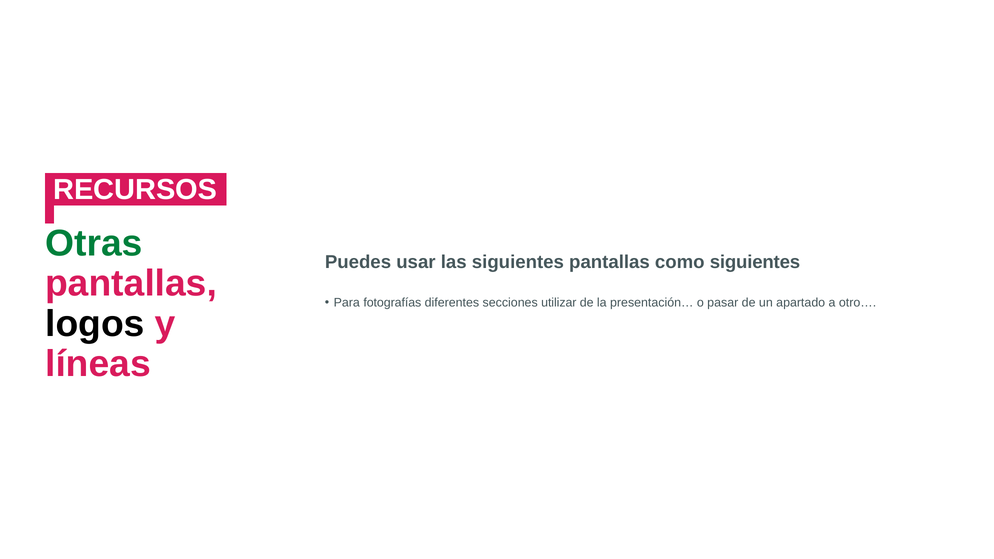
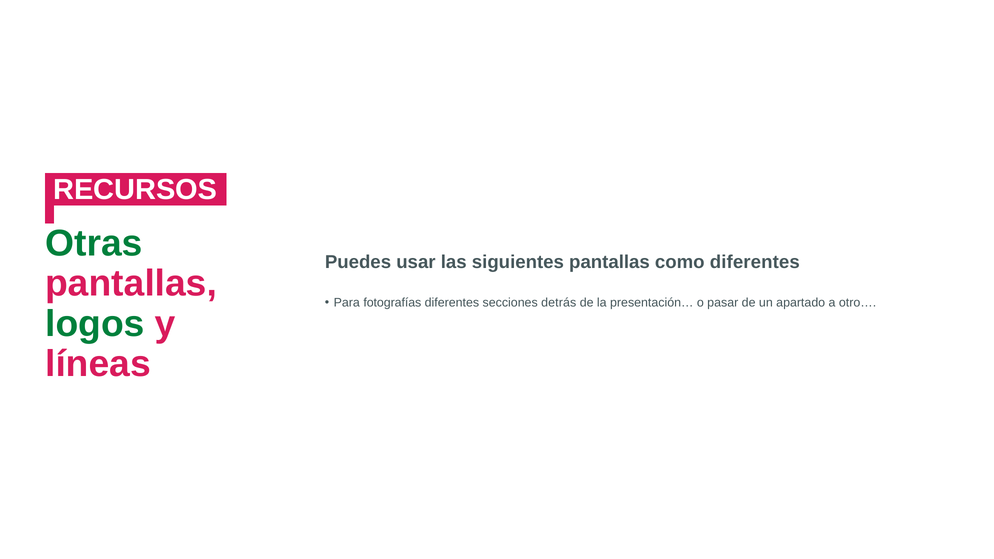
como siguientes: siguientes -> diferentes
utilizar: utilizar -> detrás
logos colour: black -> green
